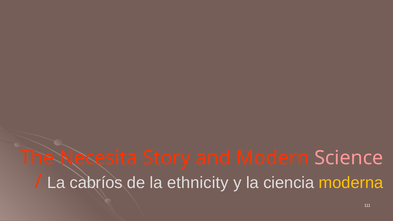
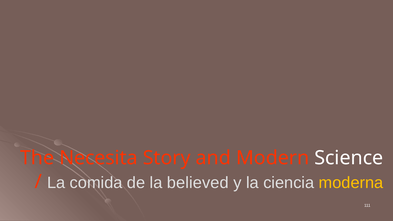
Science colour: pink -> white
cabríos: cabríos -> comida
ethnicity: ethnicity -> believed
